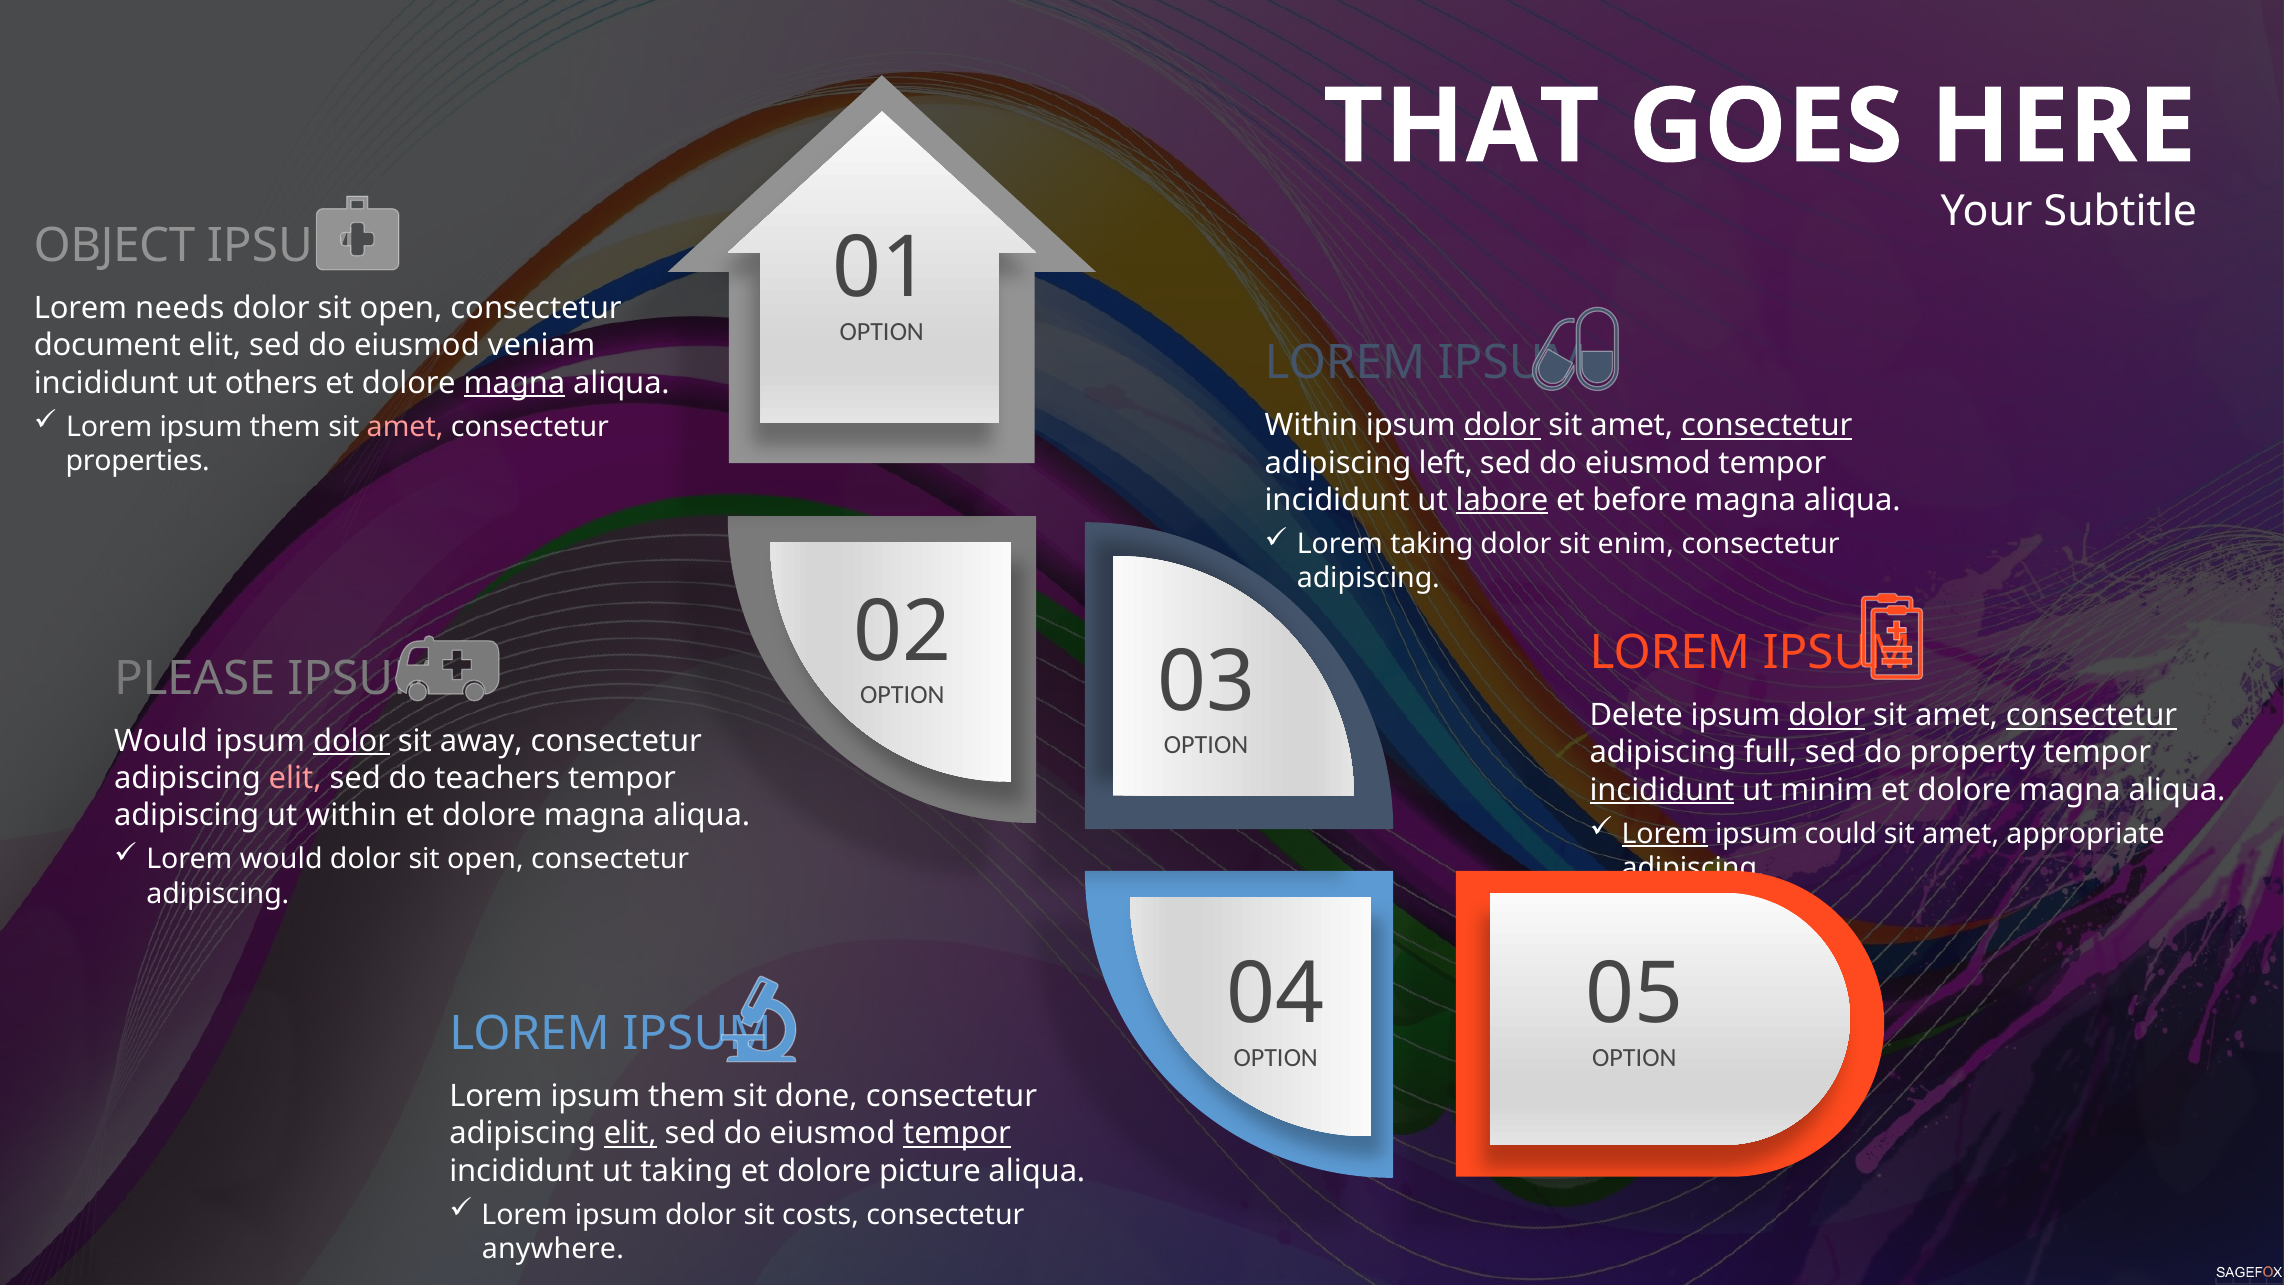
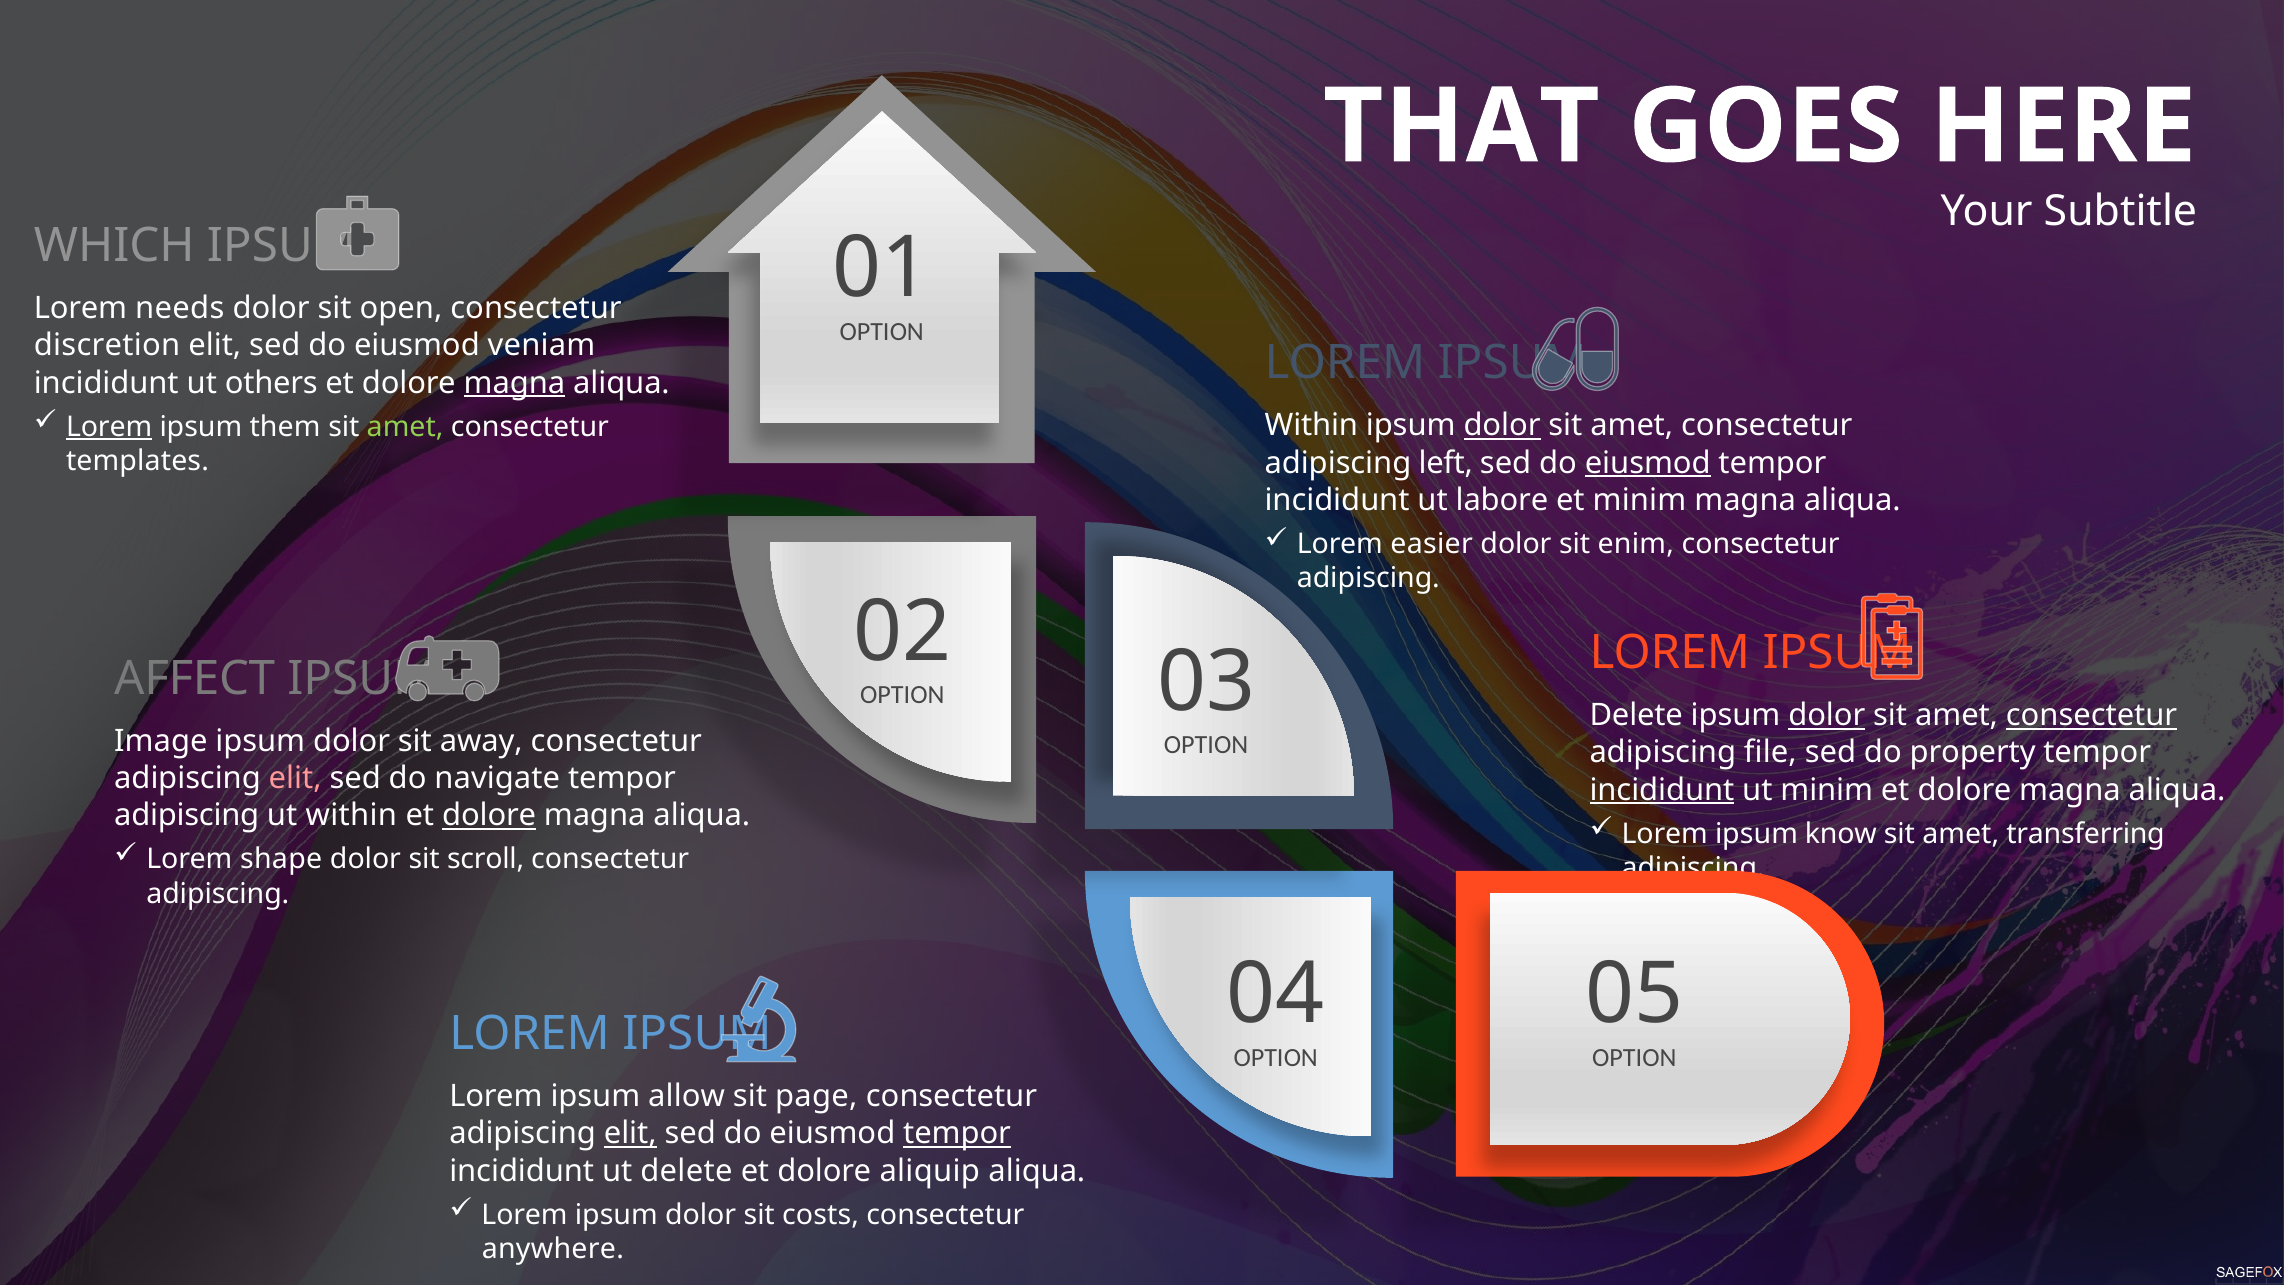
OBJECT: OBJECT -> WHICH
document: document -> discretion
Lorem at (109, 427) underline: none -> present
amet at (405, 427) colour: pink -> light green
consectetur at (1767, 426) underline: present -> none
properties: properties -> templates
eiusmod at (1648, 463) underline: none -> present
labore underline: present -> none
et before: before -> minim
taking at (1432, 544): taking -> easier
PLEASE: PLEASE -> AFFECT
Would at (161, 741): Would -> Image
dolor at (352, 741) underline: present -> none
full: full -> file
teachers: teachers -> navigate
dolore at (489, 815) underline: none -> present
Lorem at (1665, 834) underline: present -> none
could: could -> know
appropriate: appropriate -> transferring
Lorem would: would -> shape
open at (485, 859): open -> scroll
them at (687, 1096): them -> allow
done: done -> page
ut taking: taking -> delete
picture: picture -> aliquip
